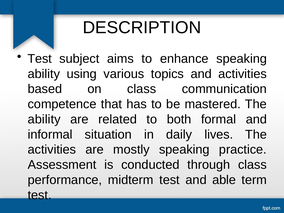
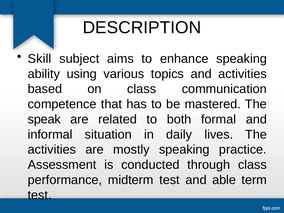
Test at (40, 59): Test -> Skill
ability at (44, 119): ability -> speak
